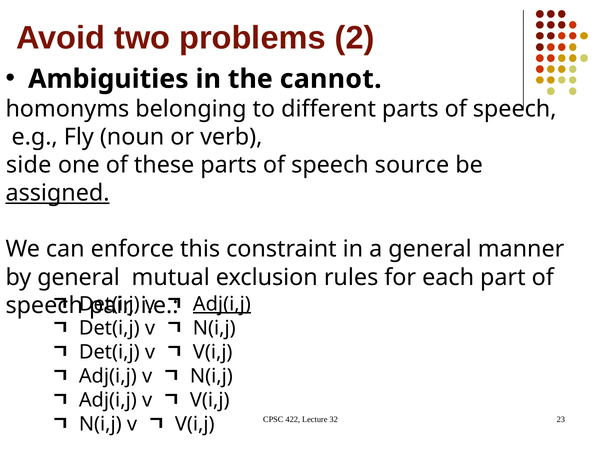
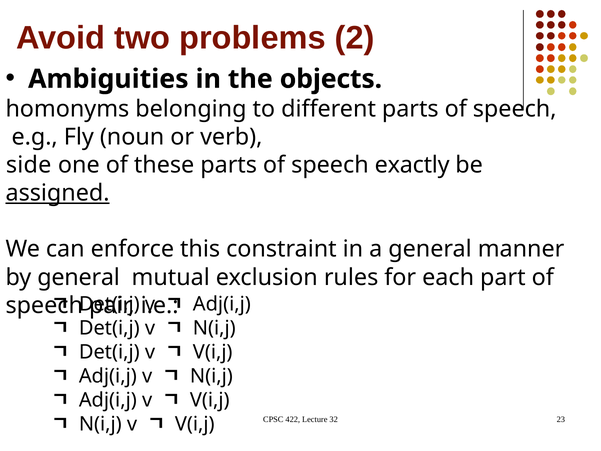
cannot: cannot -> objects
source: source -> exactly
Adj(i,j at (222, 304) underline: present -> none
